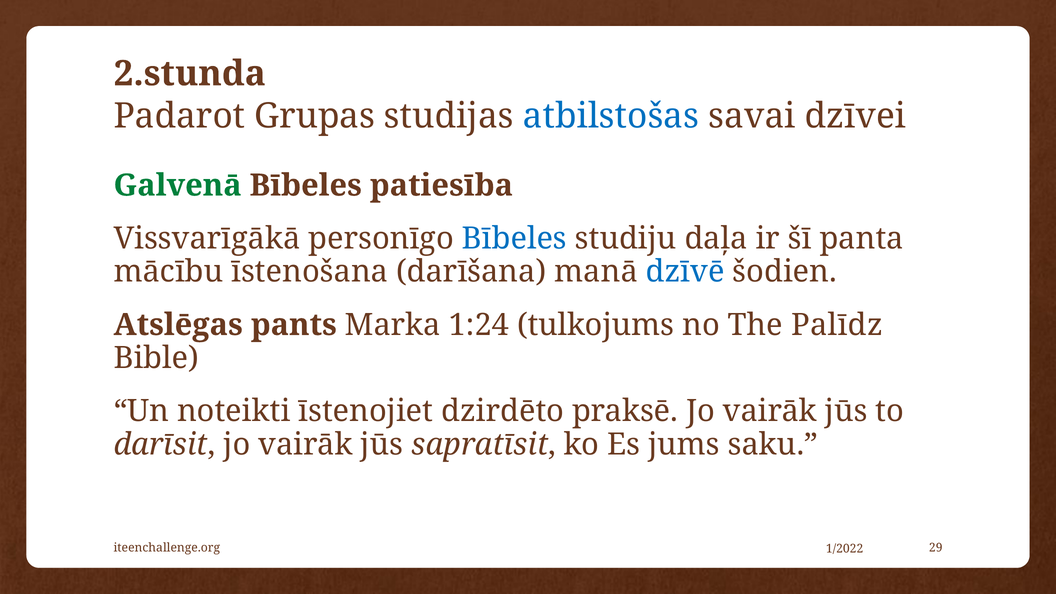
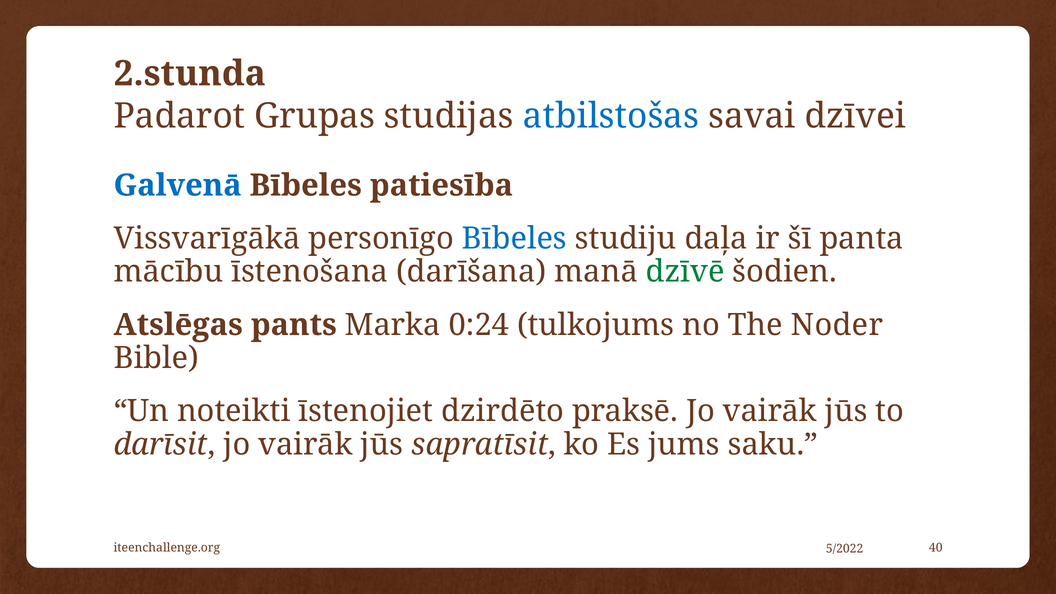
Galvenā colour: green -> blue
dzīvē colour: blue -> green
1:24: 1:24 -> 0:24
Palīdz: Palīdz -> Noder
29: 29 -> 40
1/2022: 1/2022 -> 5/2022
